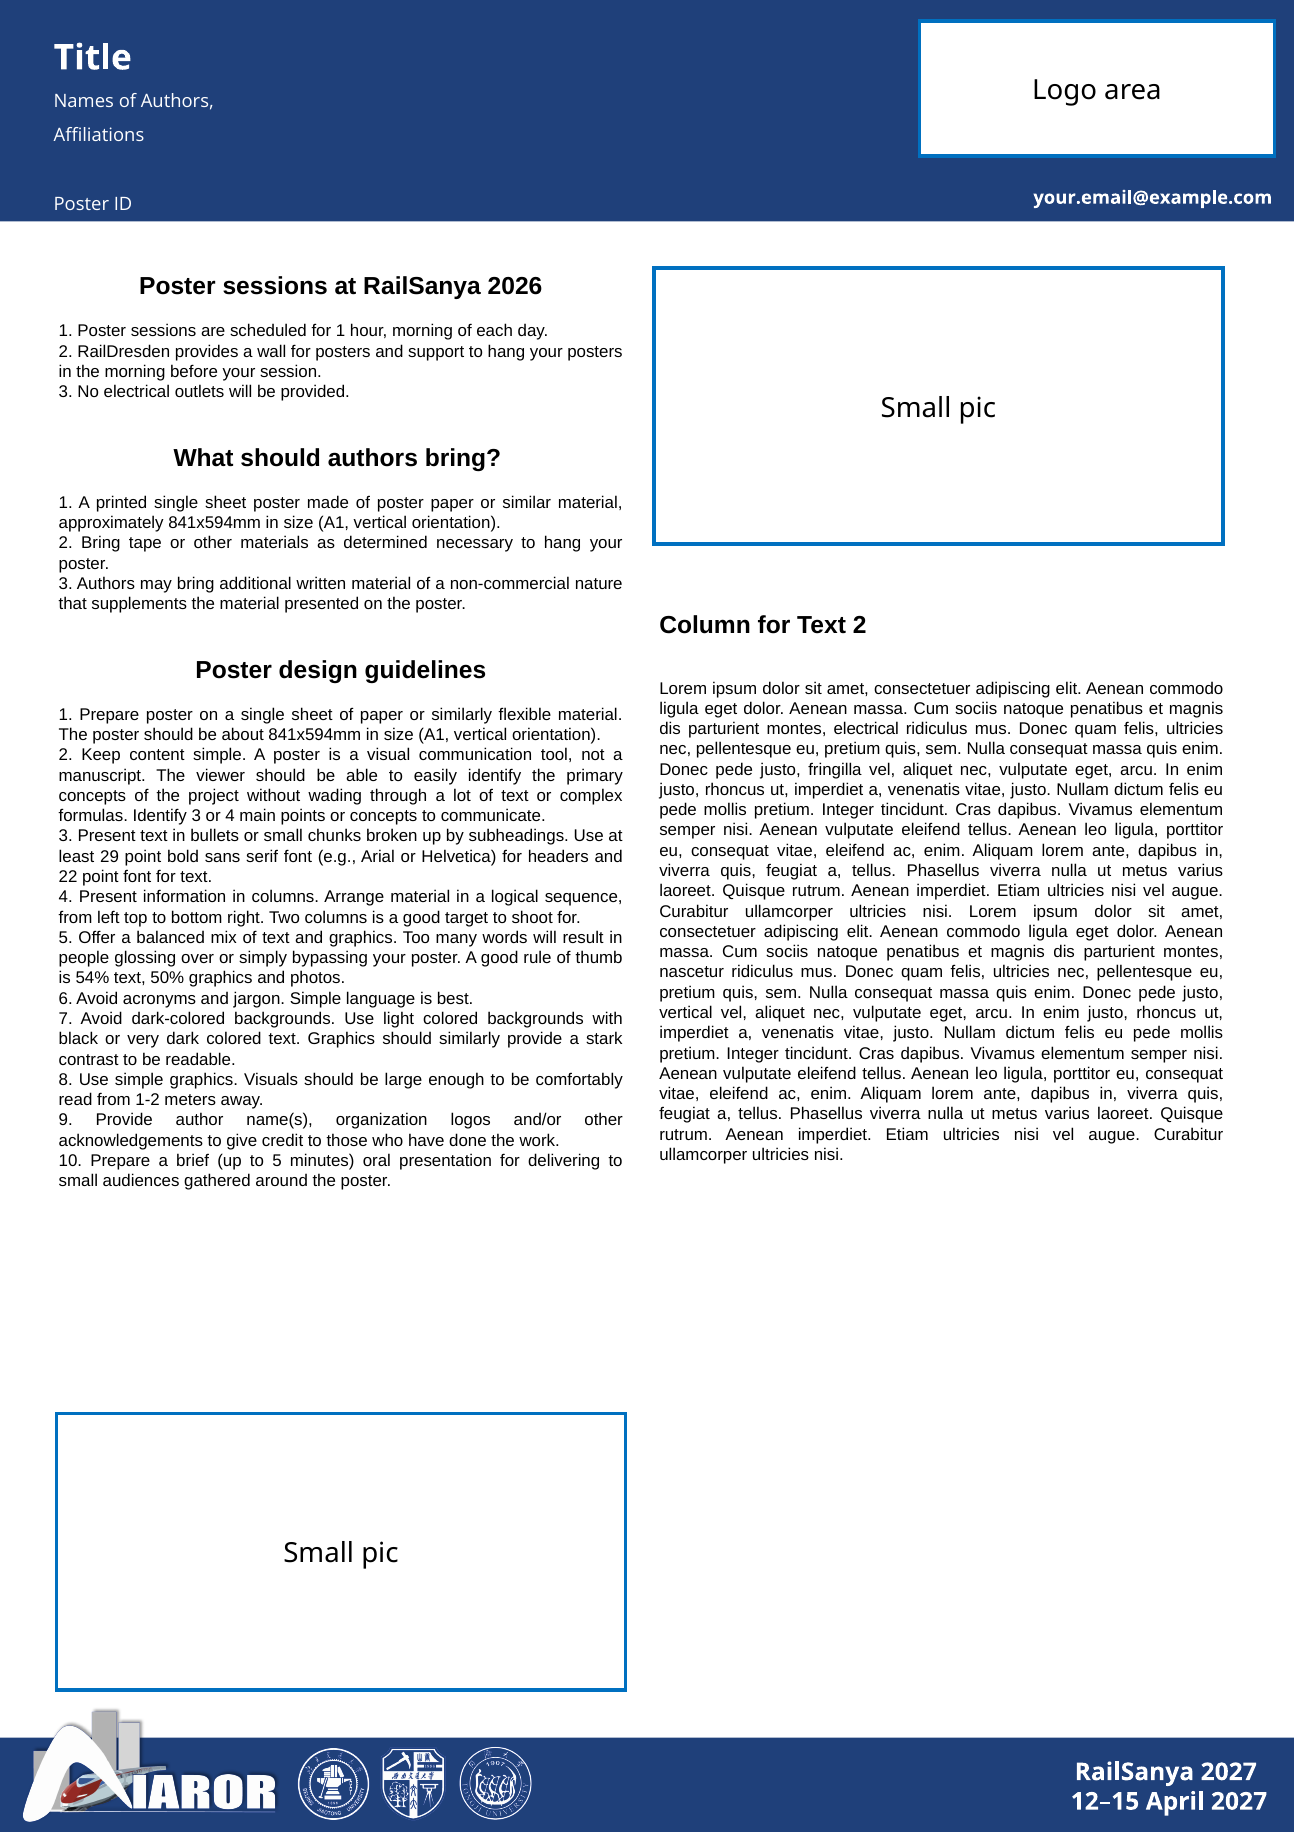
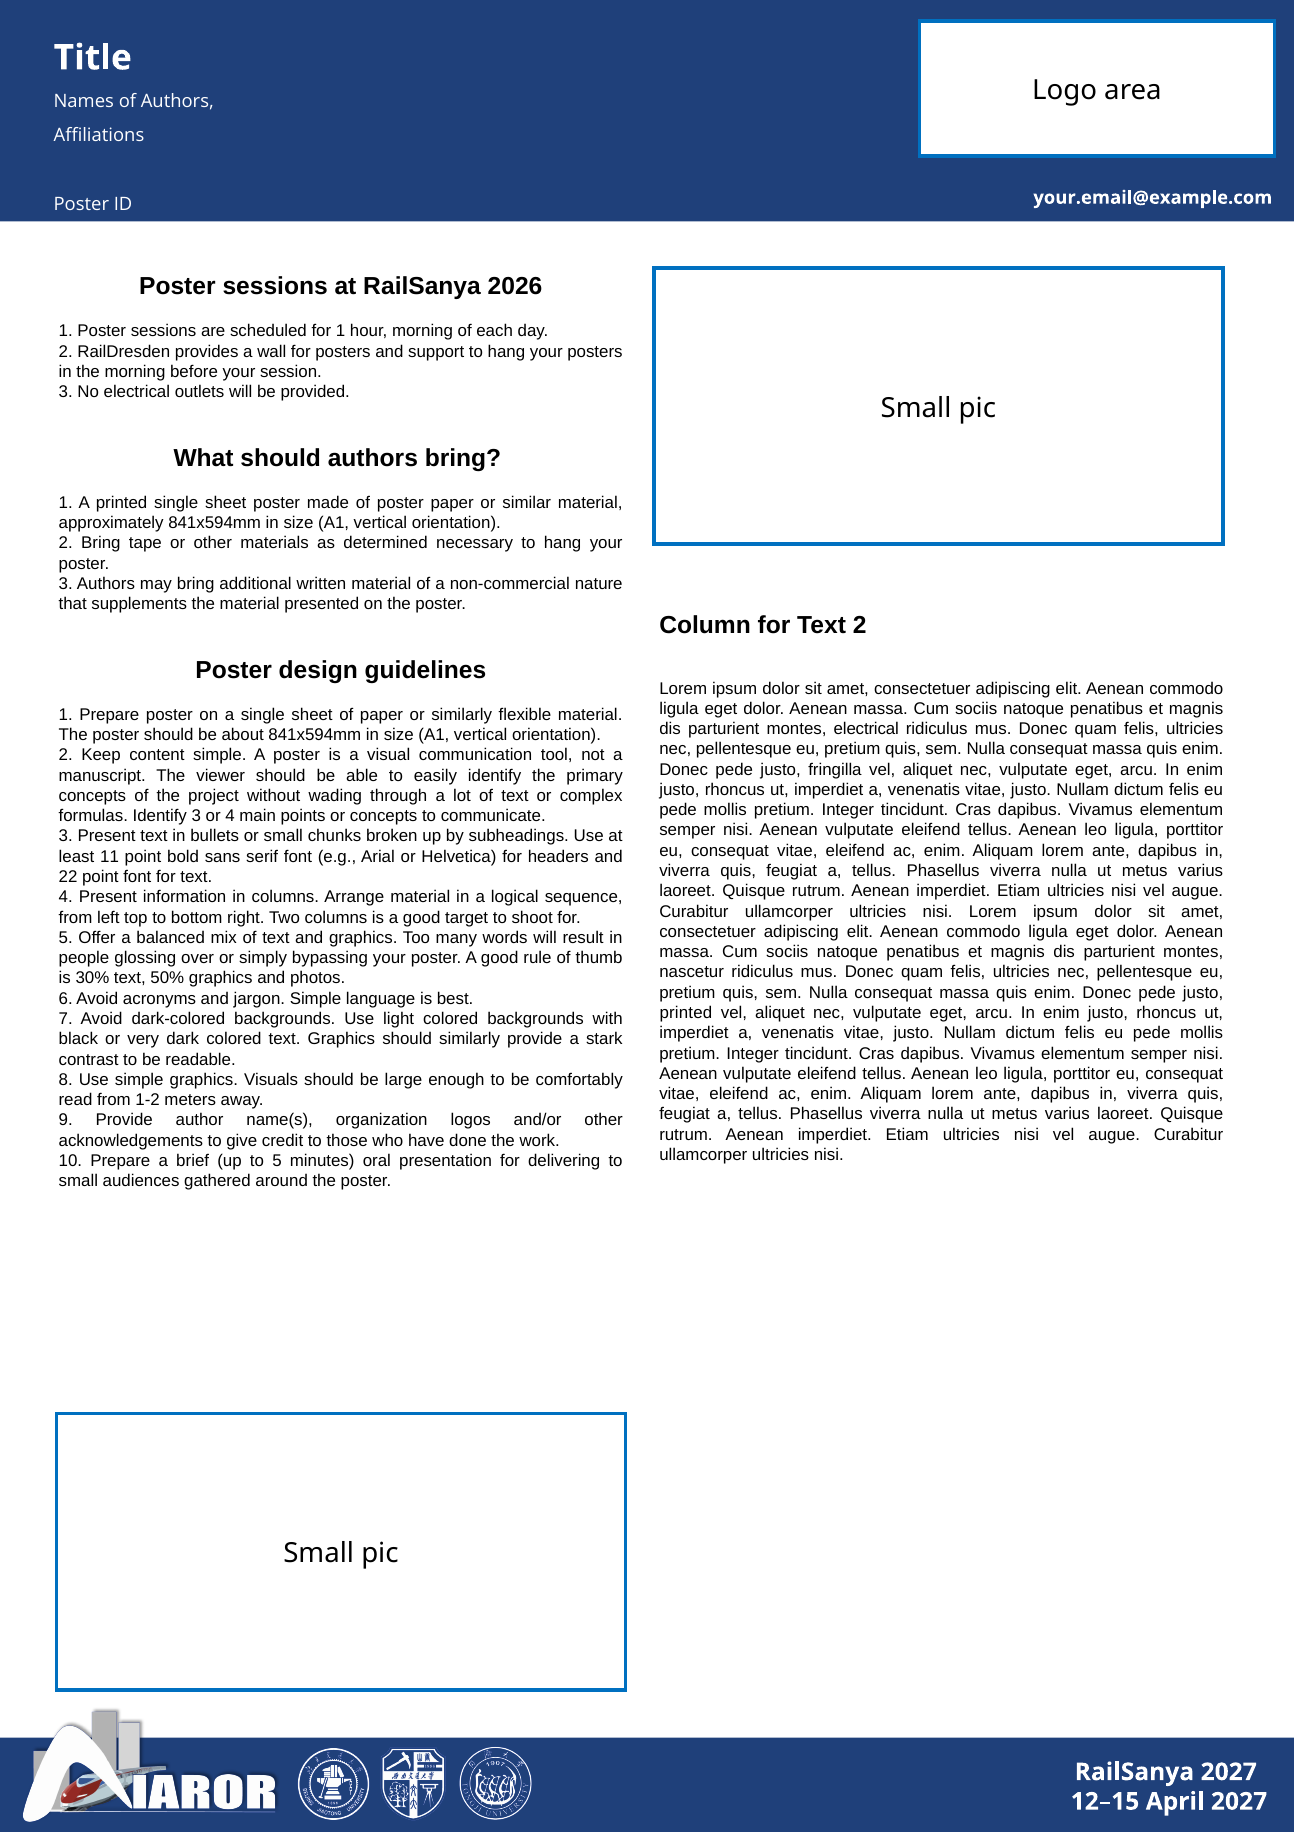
29: 29 -> 11
54%: 54% -> 30%
vertical at (686, 1013): vertical -> printed
